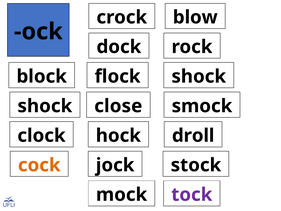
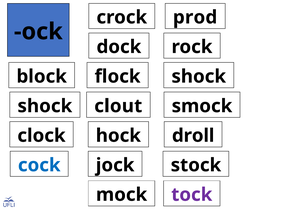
blow: blow -> prod
close: close -> clout
cock colour: orange -> blue
